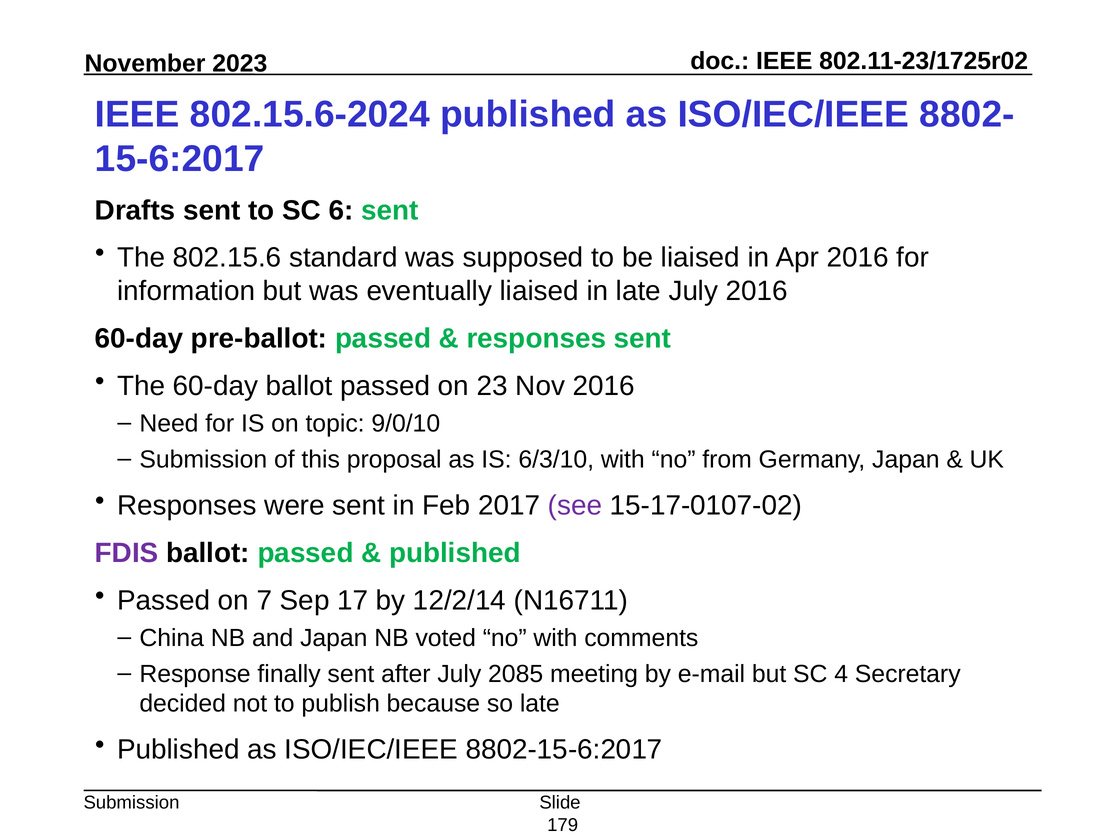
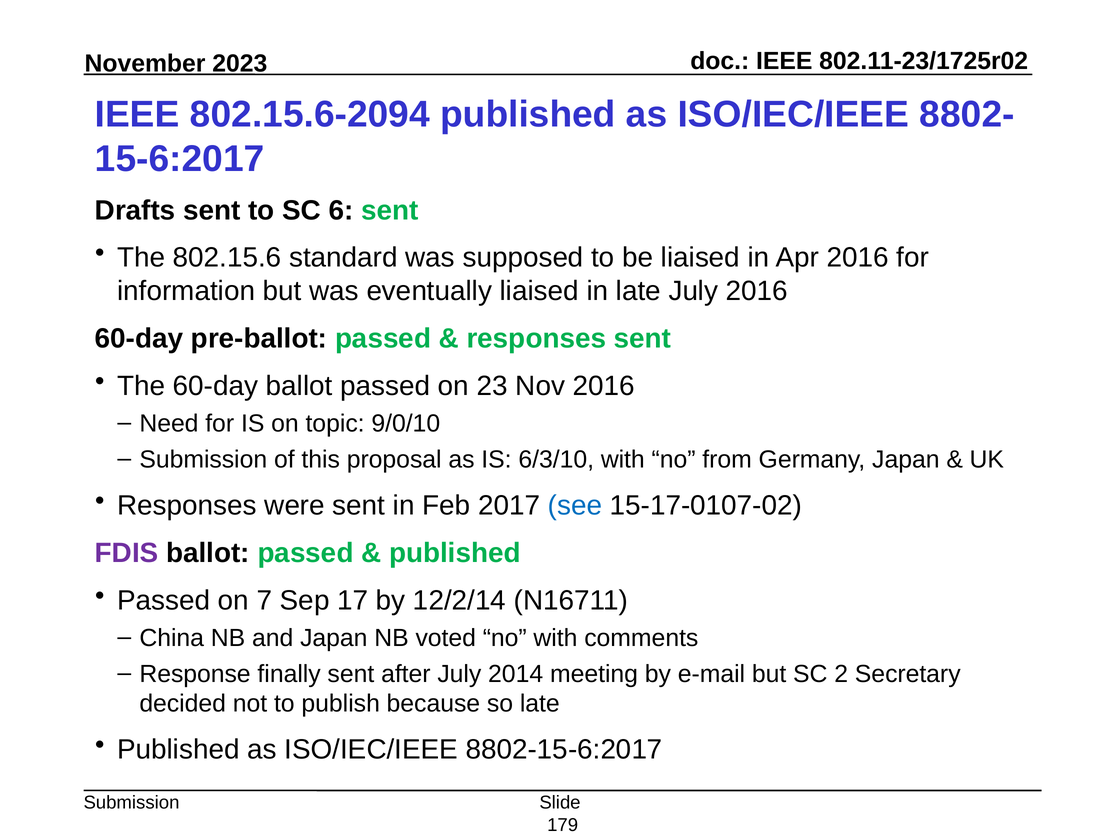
802.15.6-2024: 802.15.6-2024 -> 802.15.6-2094
see colour: purple -> blue
2085: 2085 -> 2014
4: 4 -> 2
